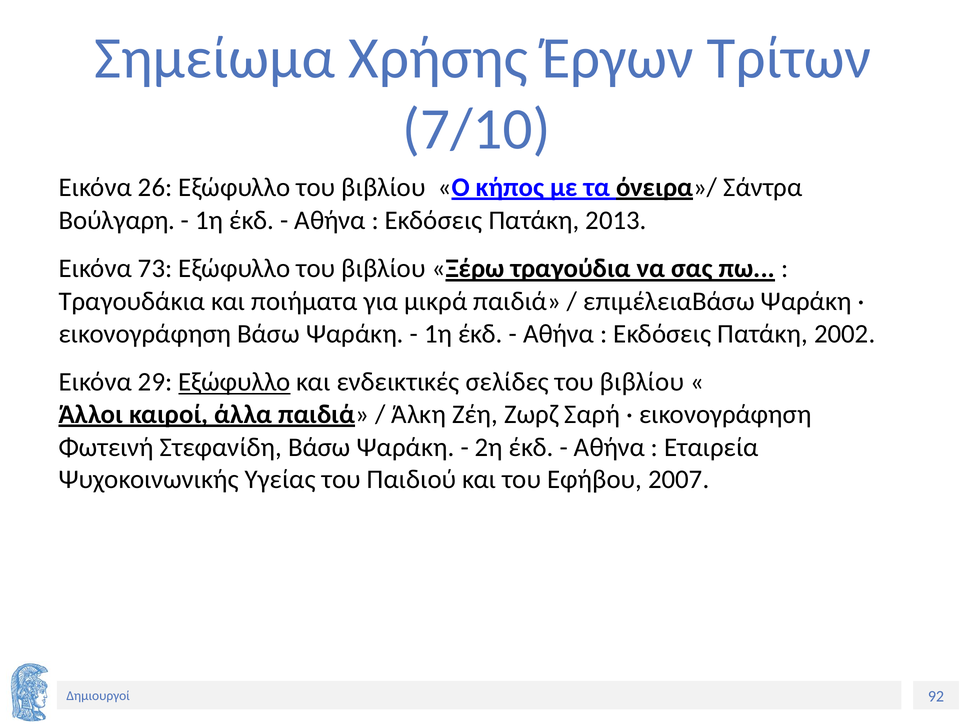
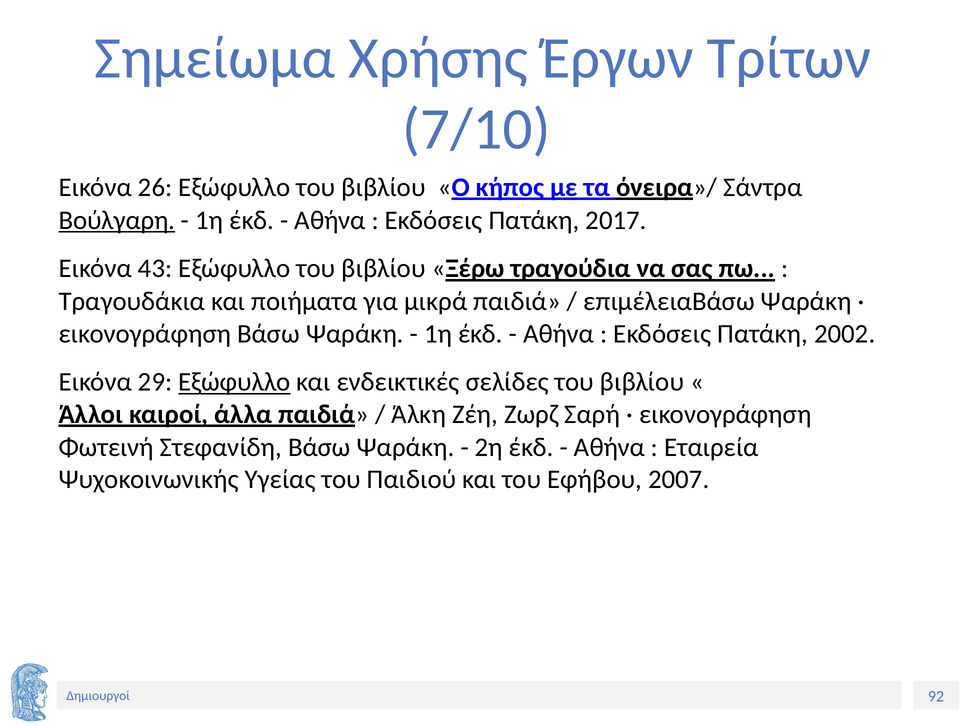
Βούλγαρη underline: none -> present
2013: 2013 -> 2017
73: 73 -> 43
